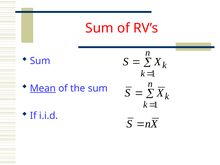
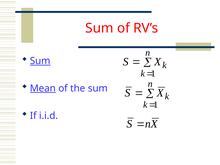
Sum at (40, 61) underline: none -> present
